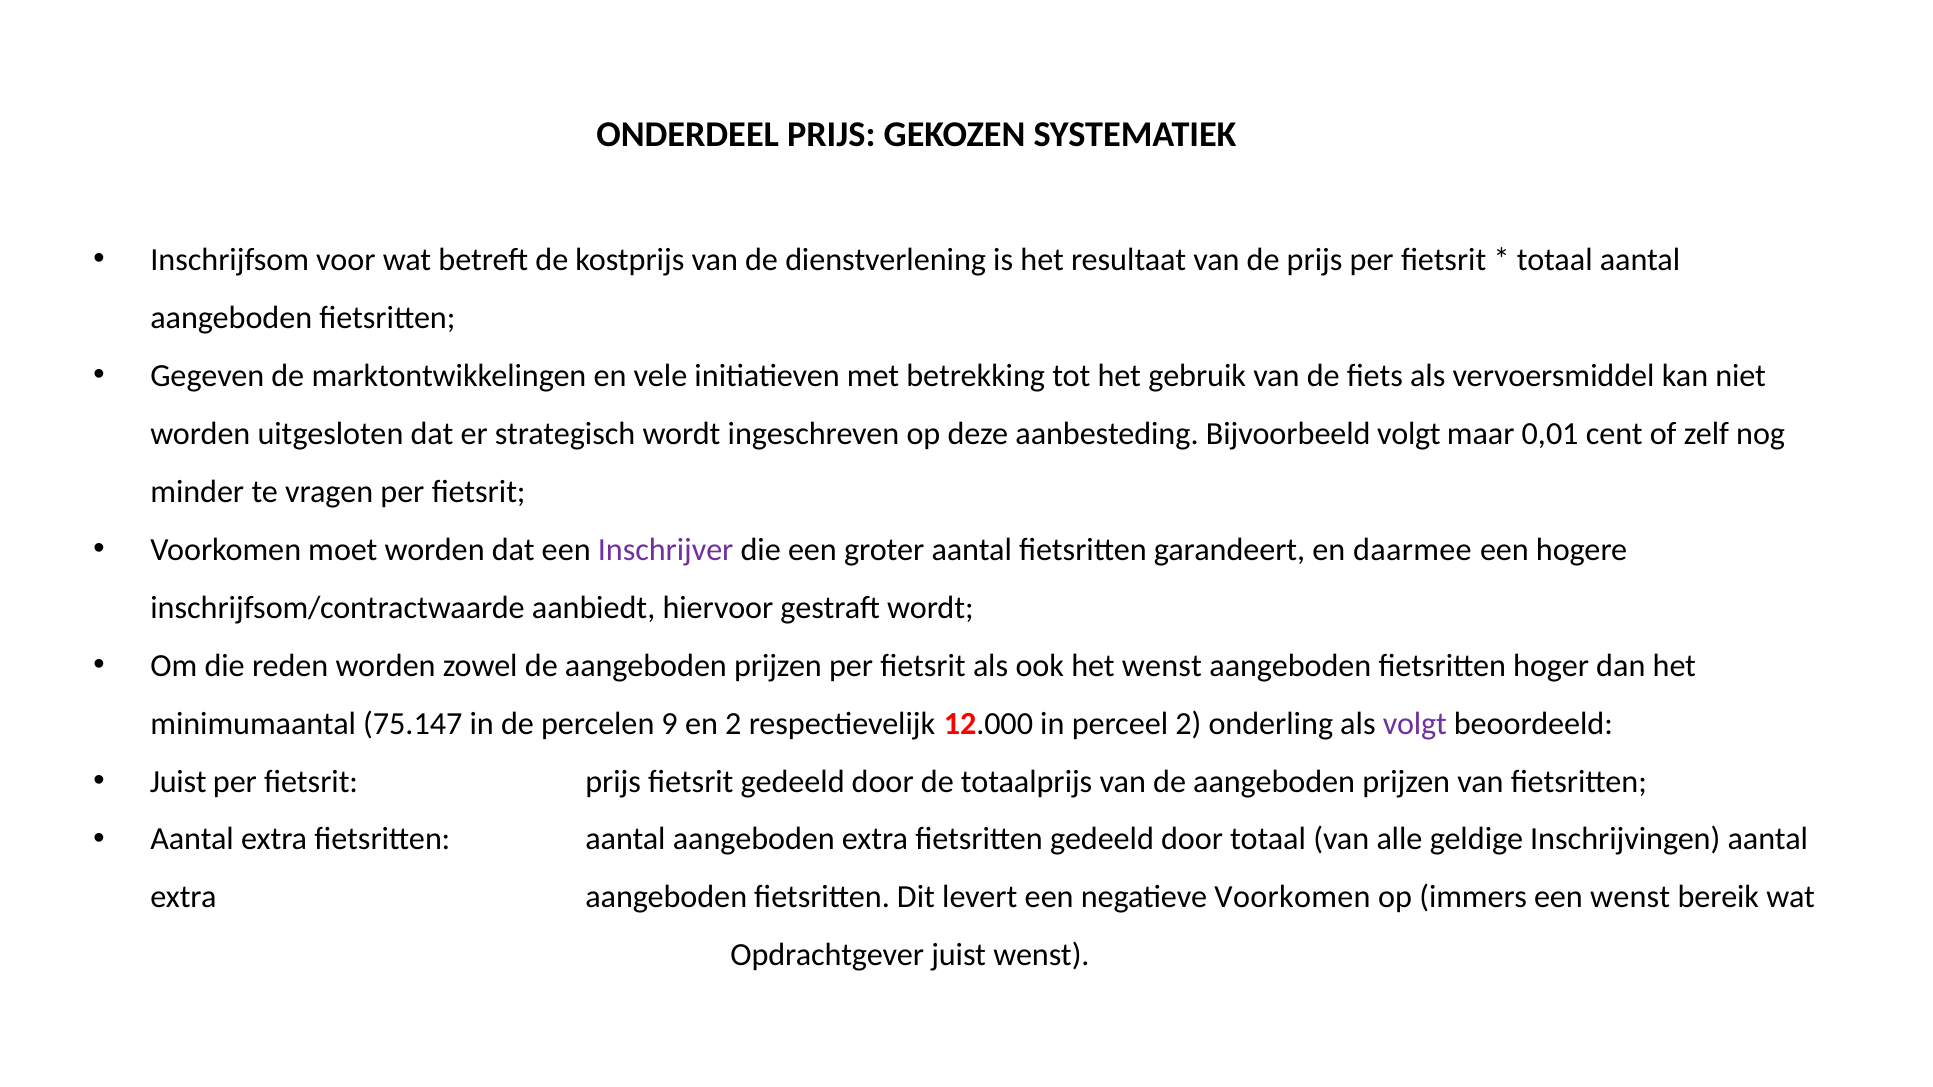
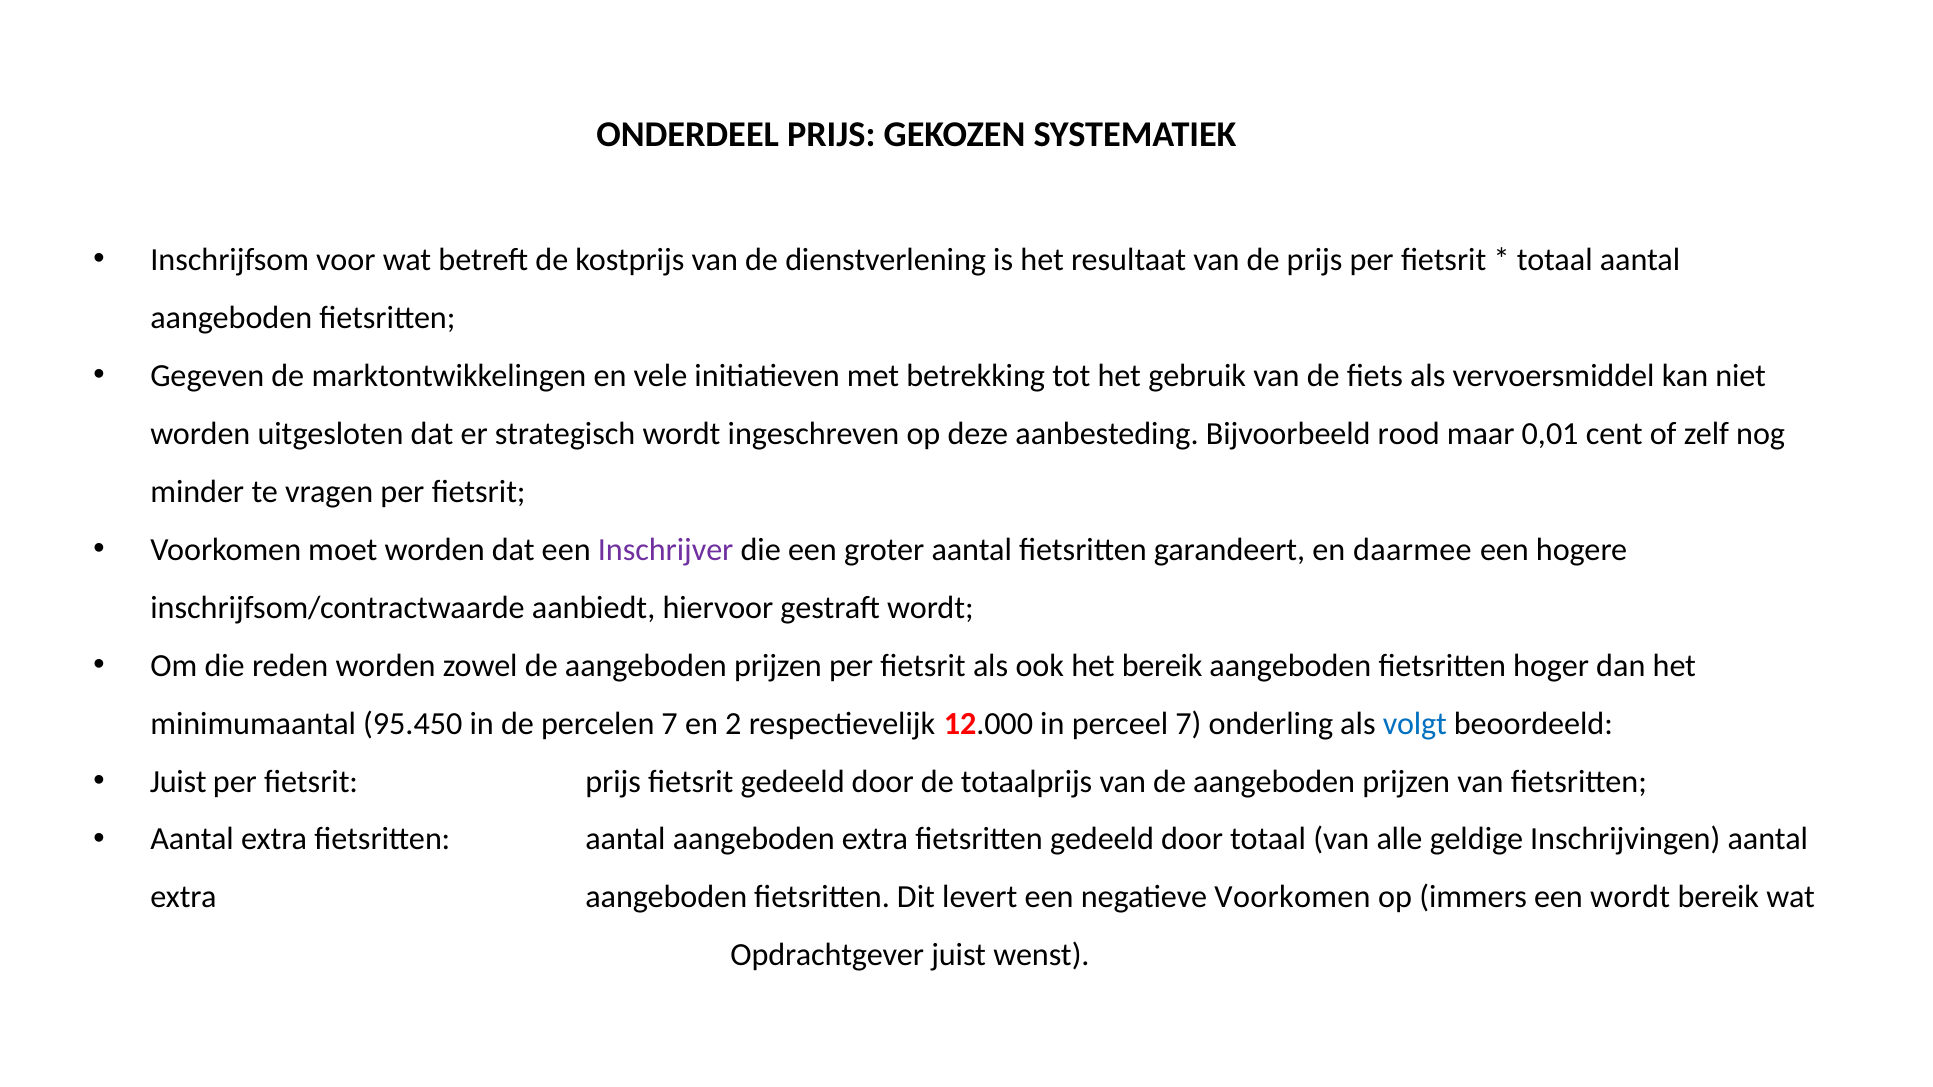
Bijvoorbeeld volgt: volgt -> rood
het wenst: wenst -> bereik
75.147: 75.147 -> 95.450
percelen 9: 9 -> 7
perceel 2: 2 -> 7
volgt at (1415, 724) colour: purple -> blue
een wenst: wenst -> wordt
